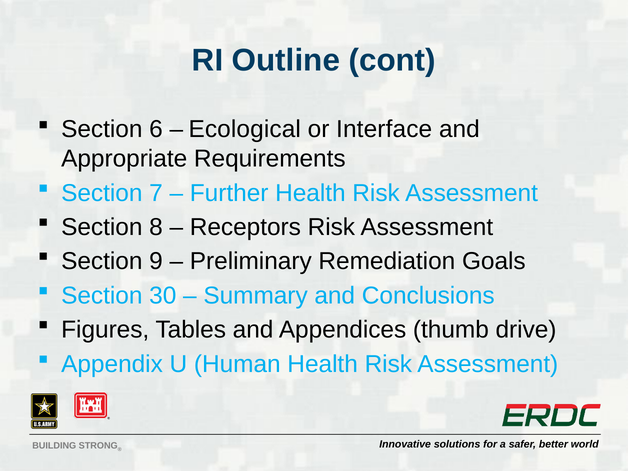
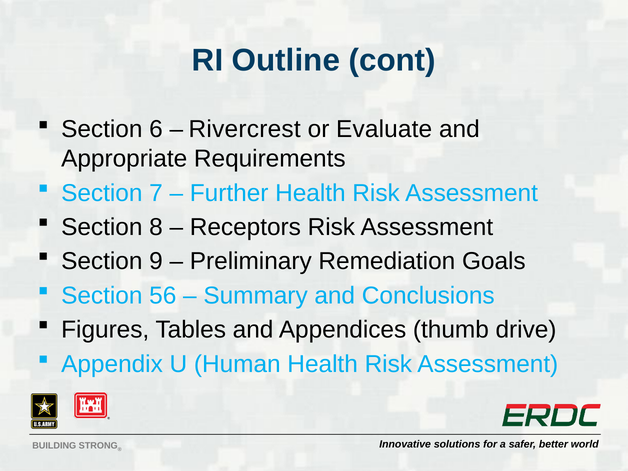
Ecological: Ecological -> Rivercrest
Interface: Interface -> Evaluate
30: 30 -> 56
